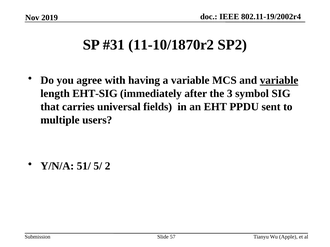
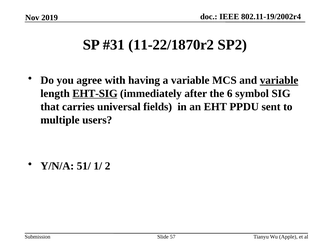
11-10/1870r2: 11-10/1870r2 -> 11-22/1870r2
EHT-SIG underline: none -> present
3: 3 -> 6
5/: 5/ -> 1/
